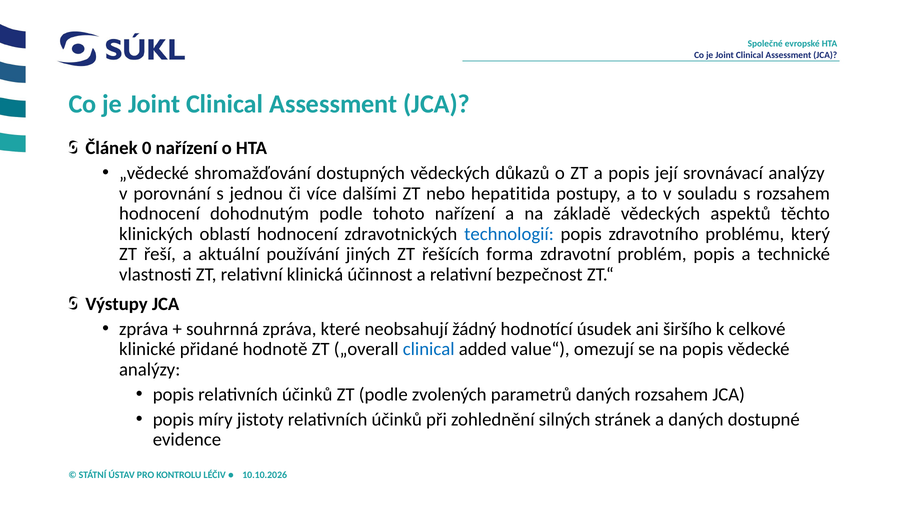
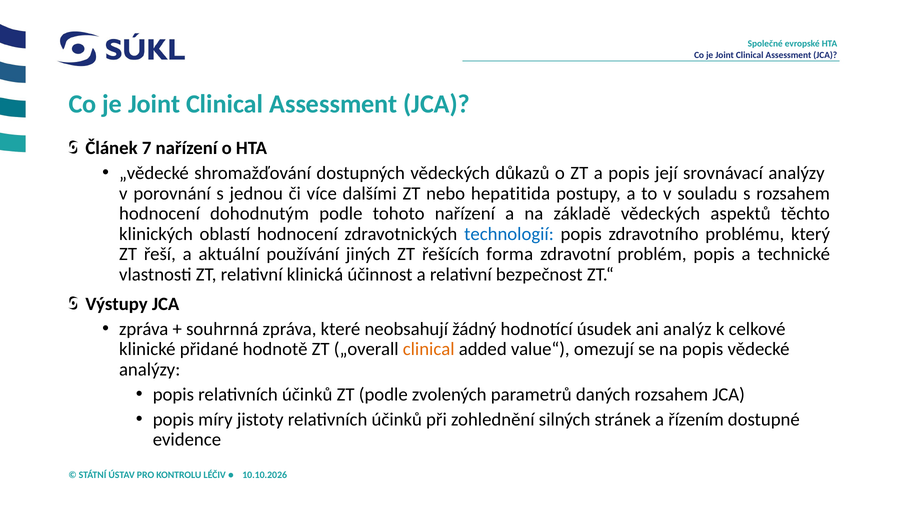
0: 0 -> 7
širšího: širšího -> analýz
clinical at (429, 349) colour: blue -> orange
a daných: daných -> řízením
